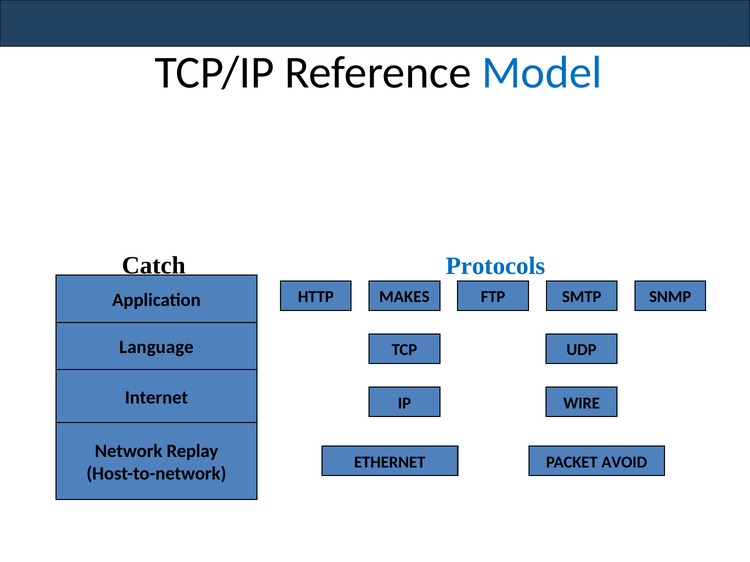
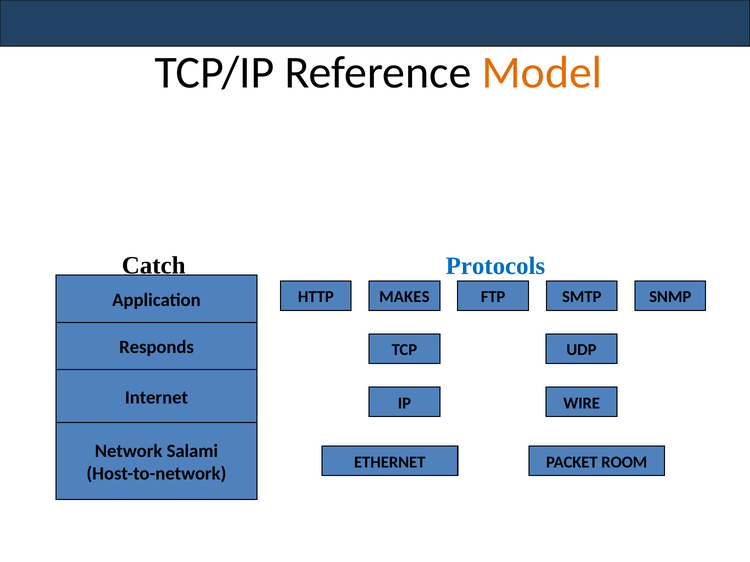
Model colour: blue -> orange
Language: Language -> Responds
Replay: Replay -> Salami
AVOID: AVOID -> ROOM
